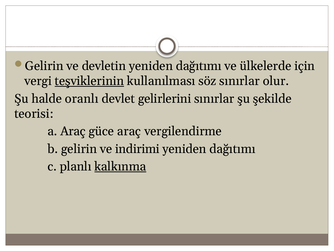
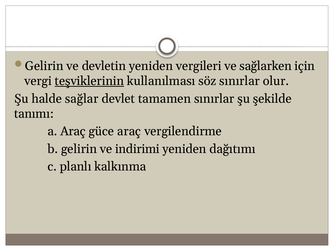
dağıtımı at (199, 66): dağıtımı -> vergileri
ülkelerde: ülkelerde -> sağlarken
oranlı: oranlı -> sağlar
gelirlerini: gelirlerini -> tamamen
teorisi: teorisi -> tanımı
kalkınma underline: present -> none
